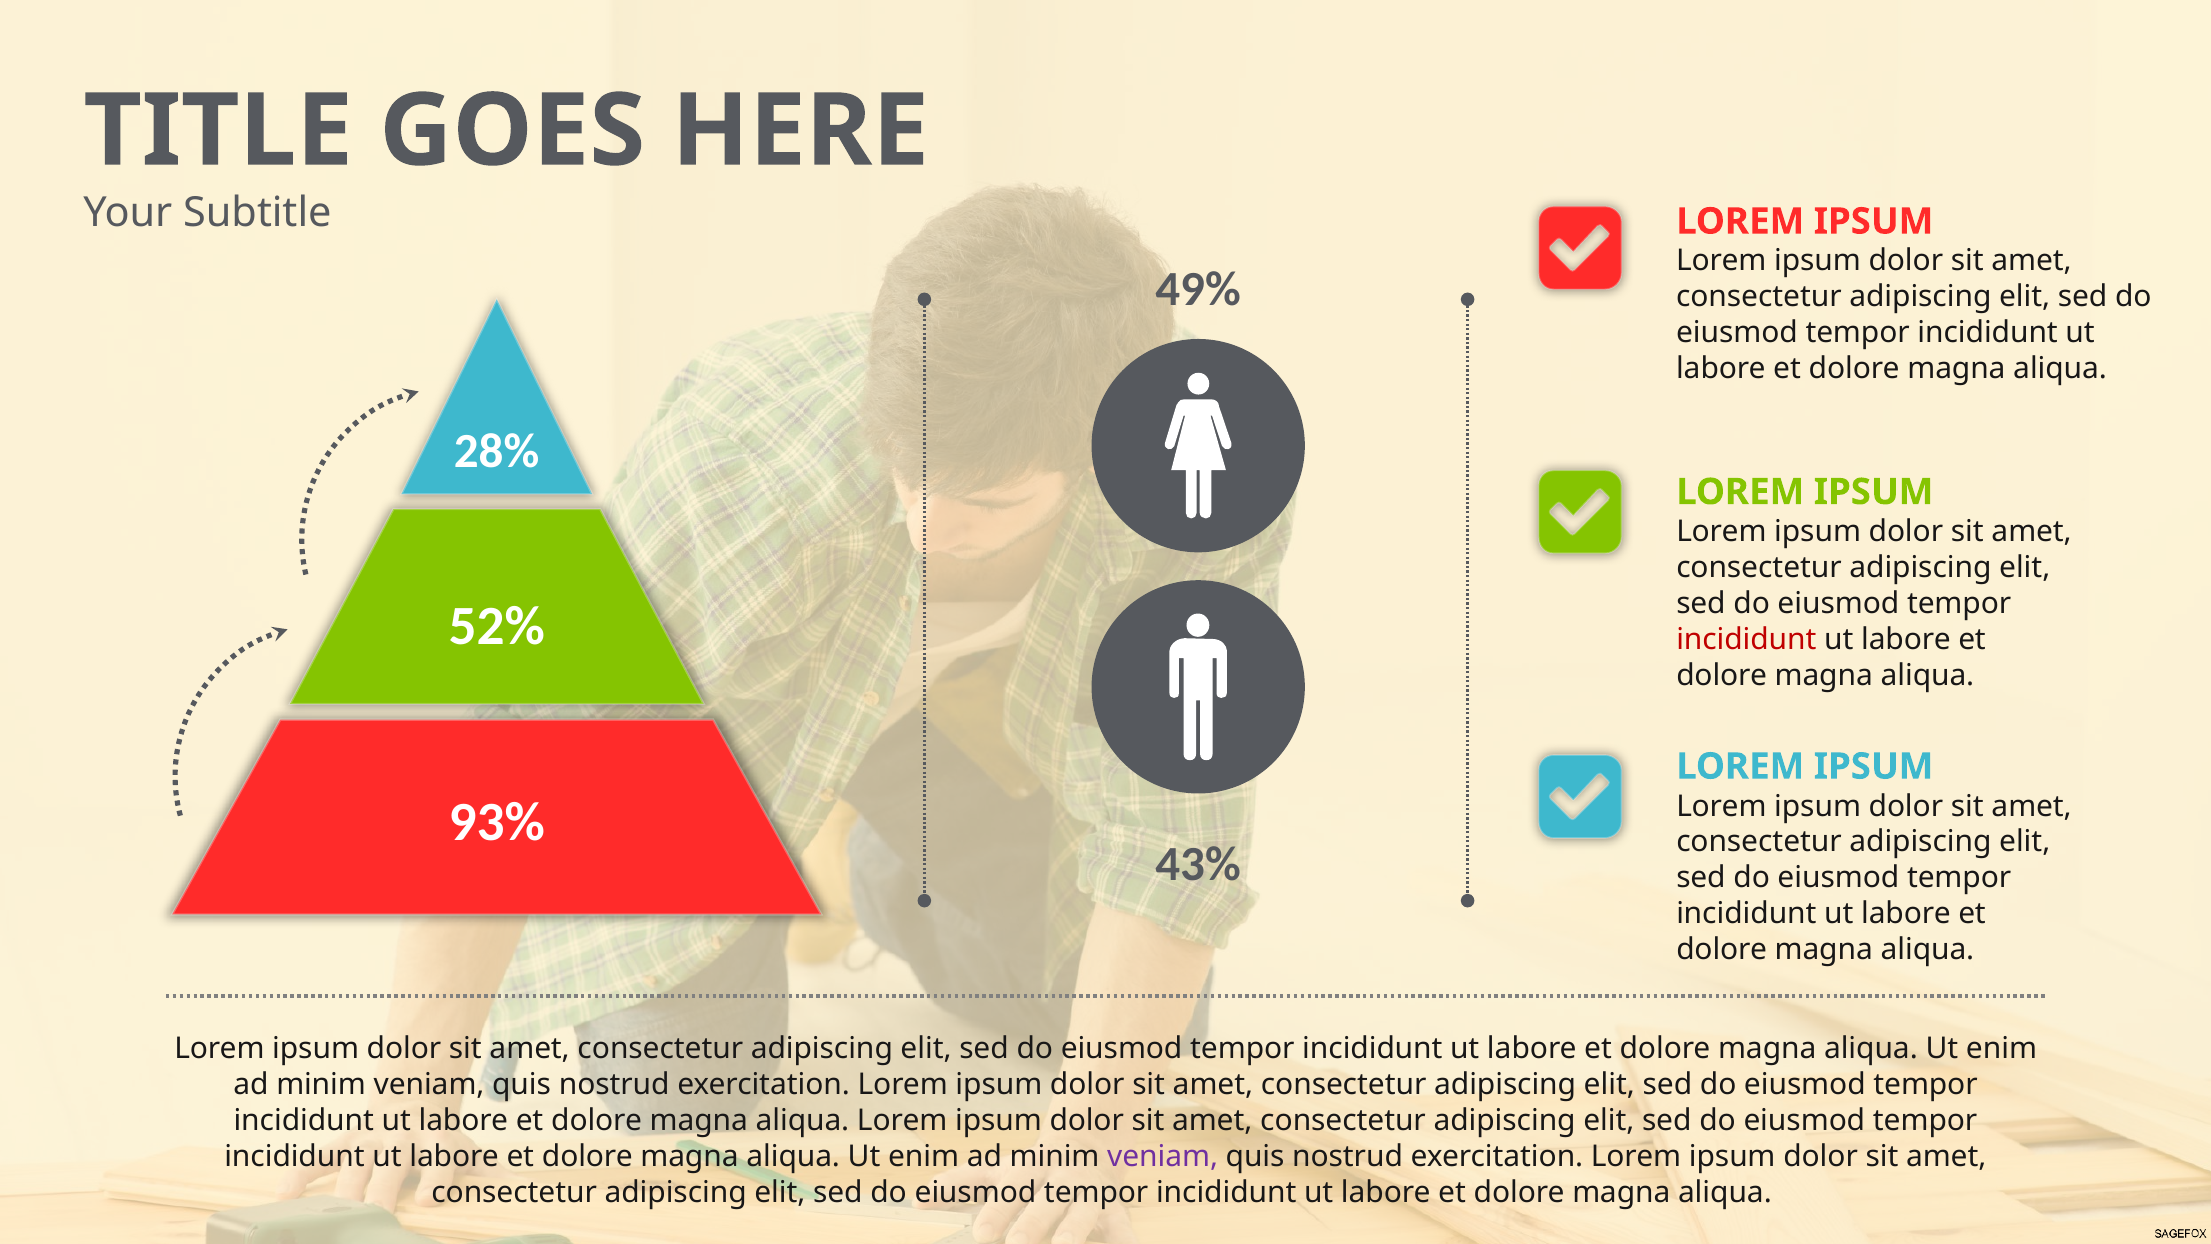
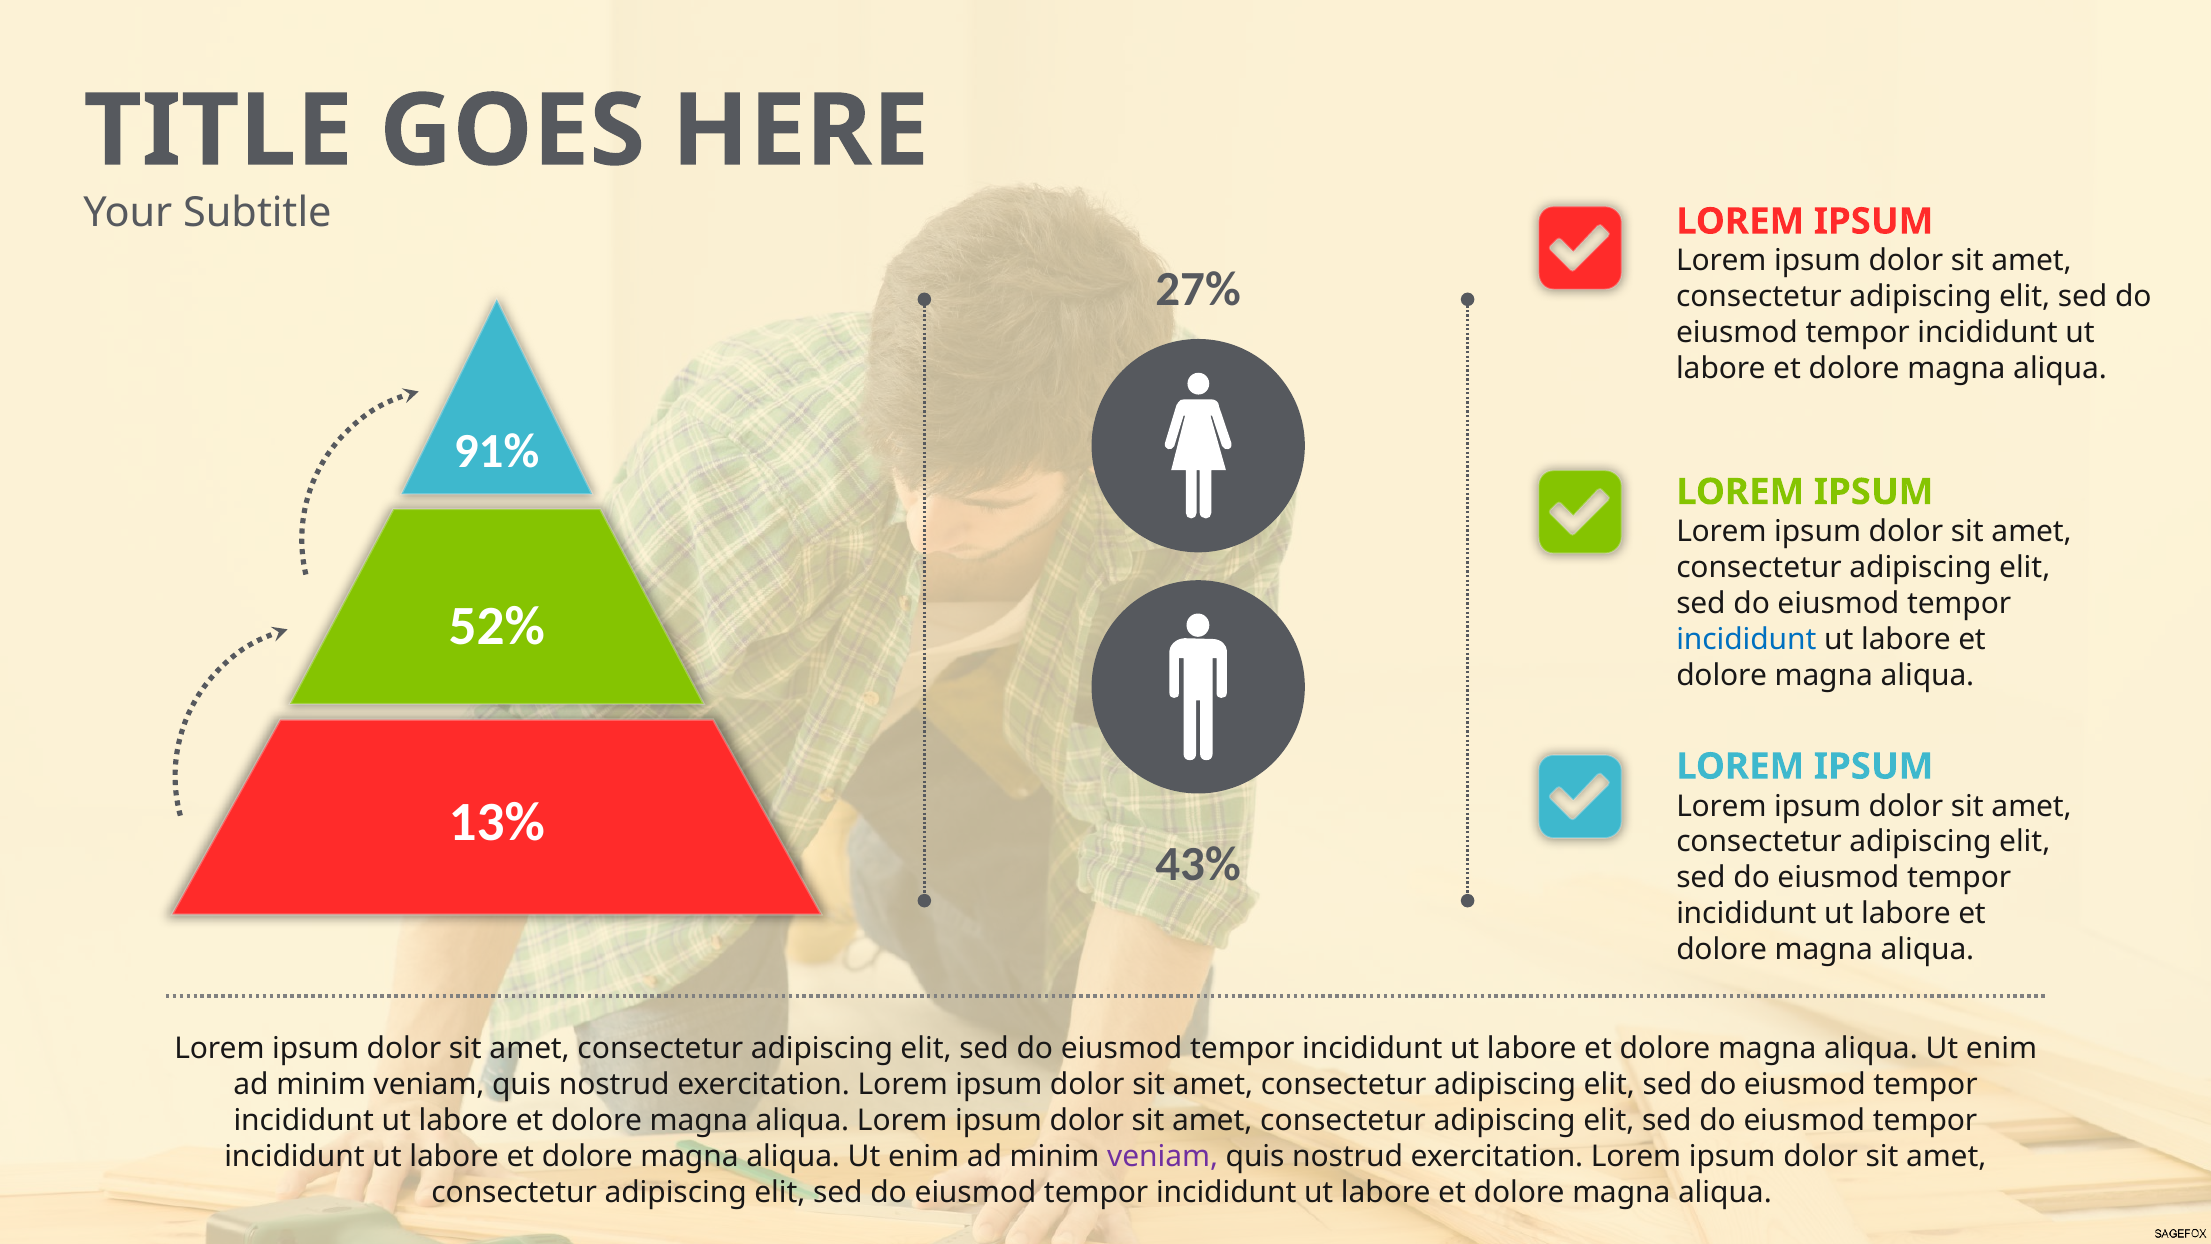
49%: 49% -> 27%
28%: 28% -> 91%
incididunt at (1746, 639) colour: red -> blue
93%: 93% -> 13%
